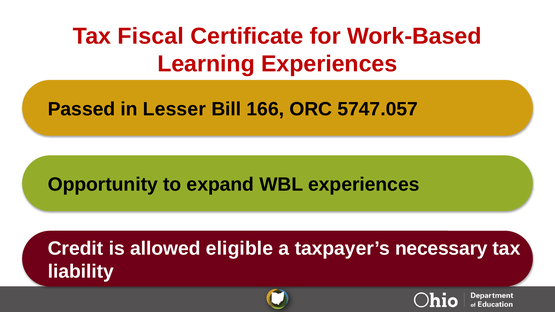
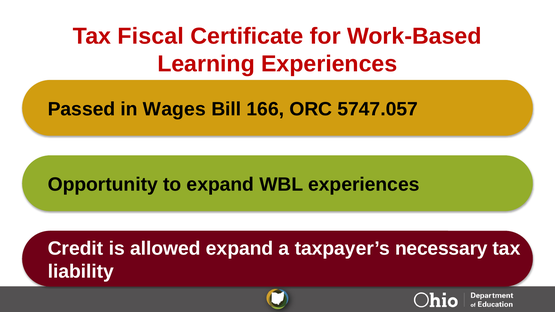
Lesser: Lesser -> Wages
allowed eligible: eligible -> expand
